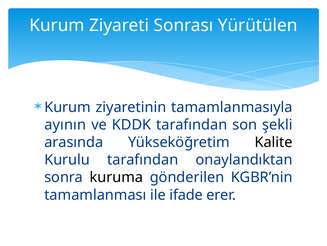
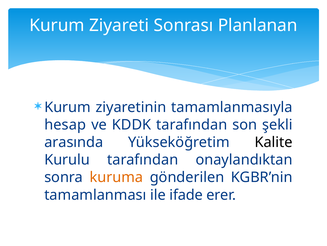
Yürütülen: Yürütülen -> Planlanan
ayının: ayının -> hesap
kuruma colour: black -> orange
